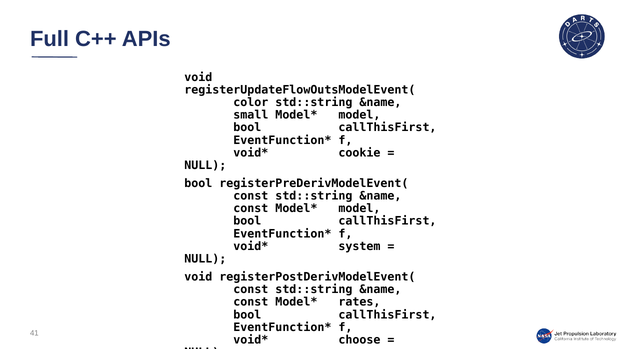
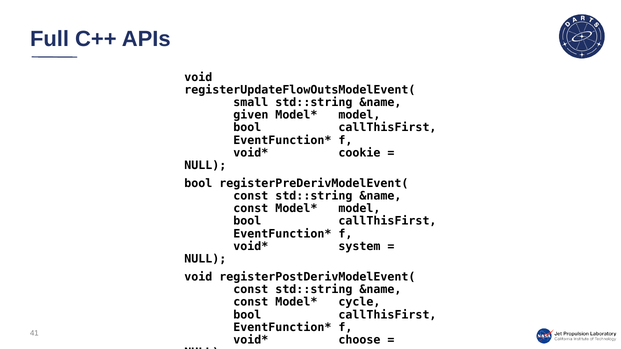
color: color -> small
small: small -> given
rates: rates -> cycle
